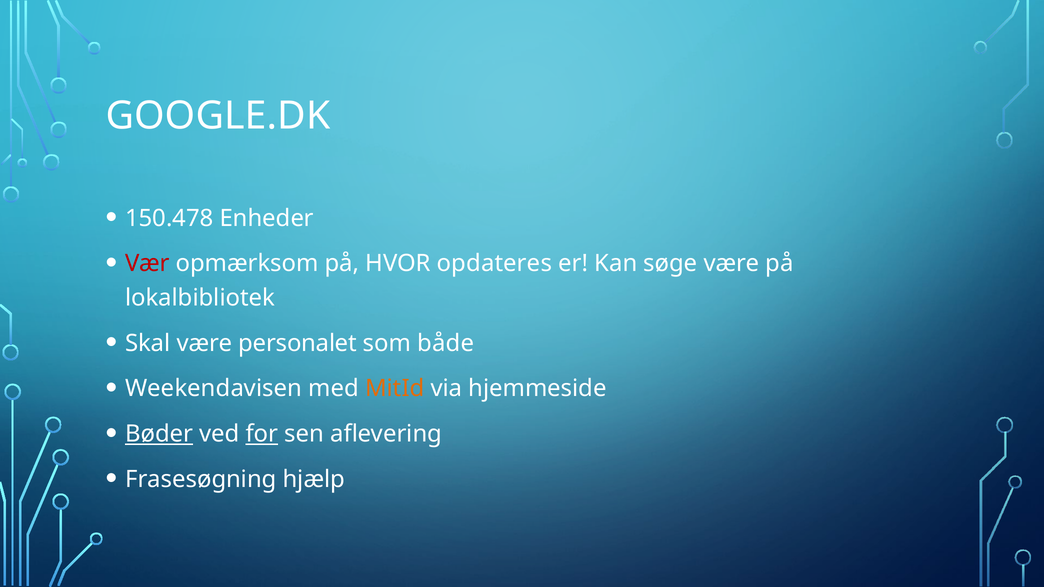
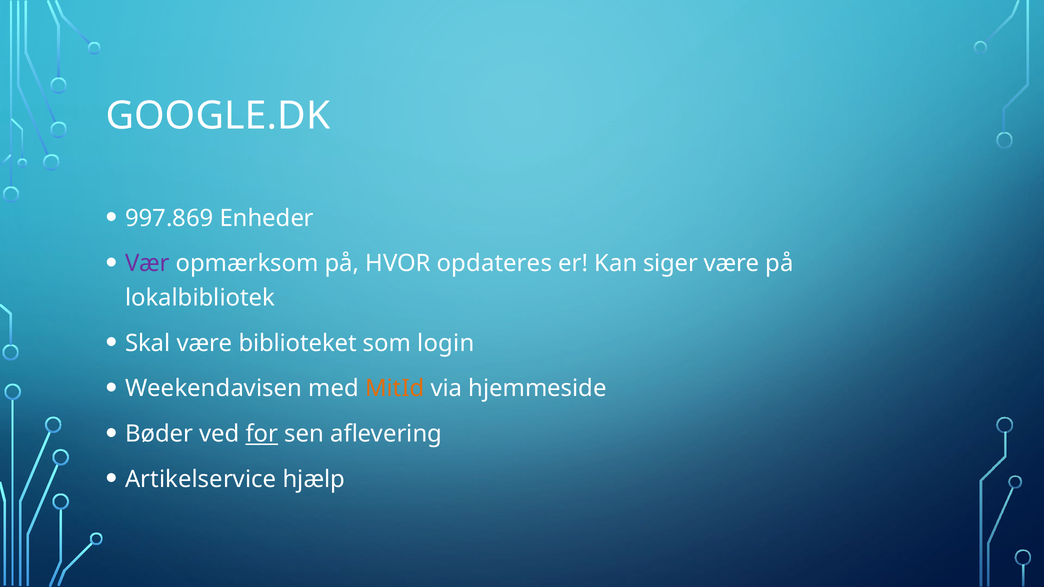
150.478: 150.478 -> 997.869
Vær colour: red -> purple
søge: søge -> siger
personalet: personalet -> biblioteket
både: både -> login
Bøder underline: present -> none
Frasesøgning: Frasesøgning -> Artikelservice
